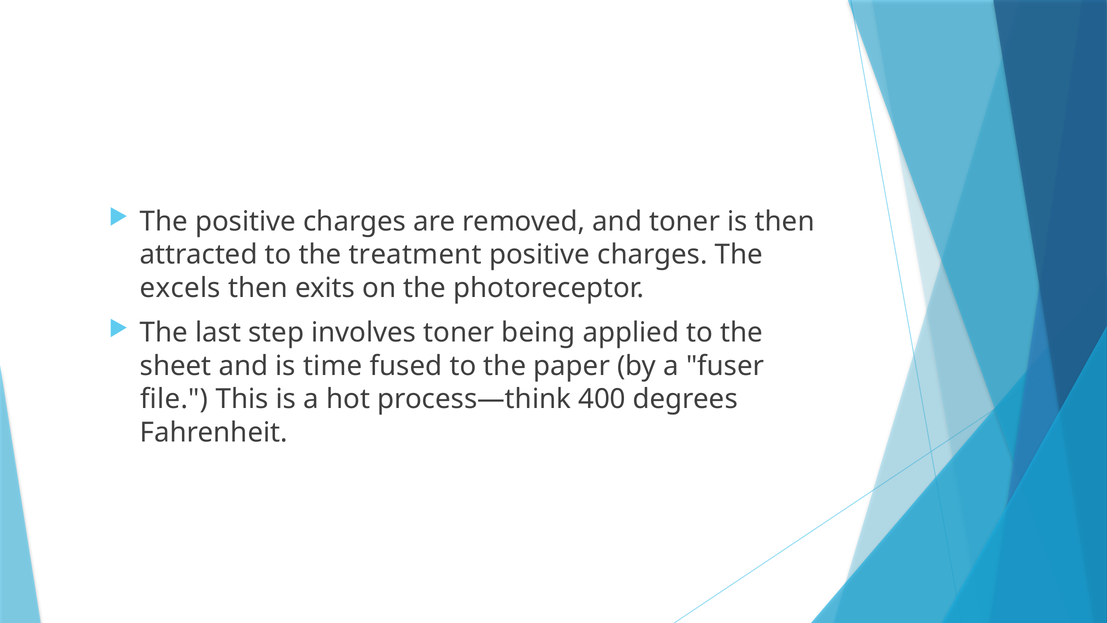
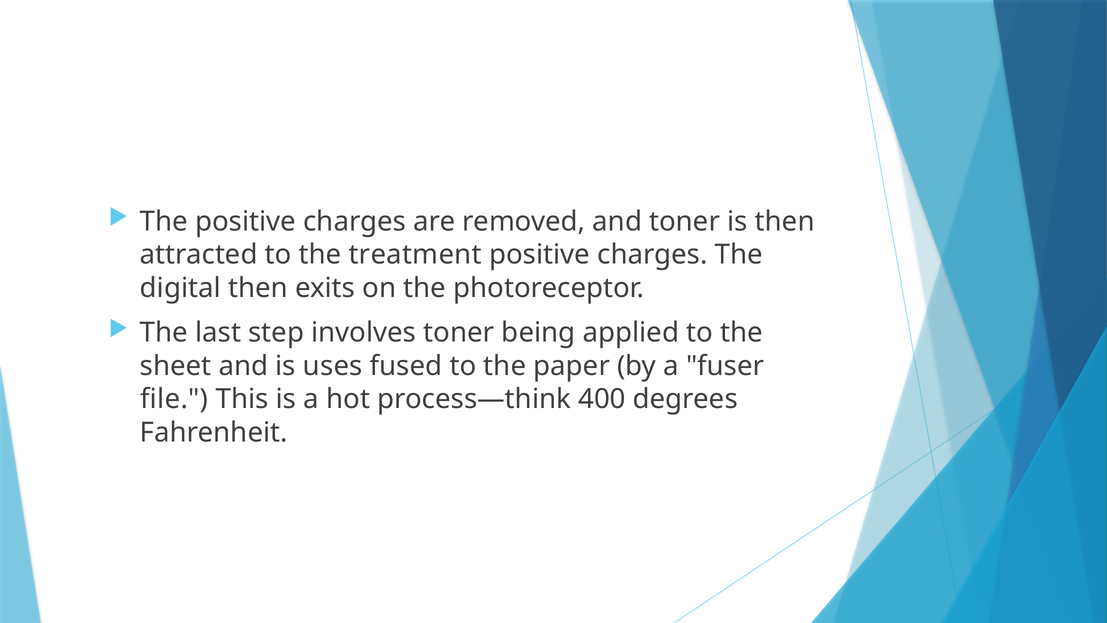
excels: excels -> digital
time: time -> uses
